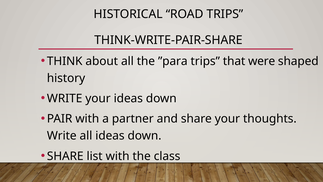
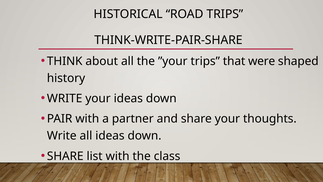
”para: ”para -> ”your
